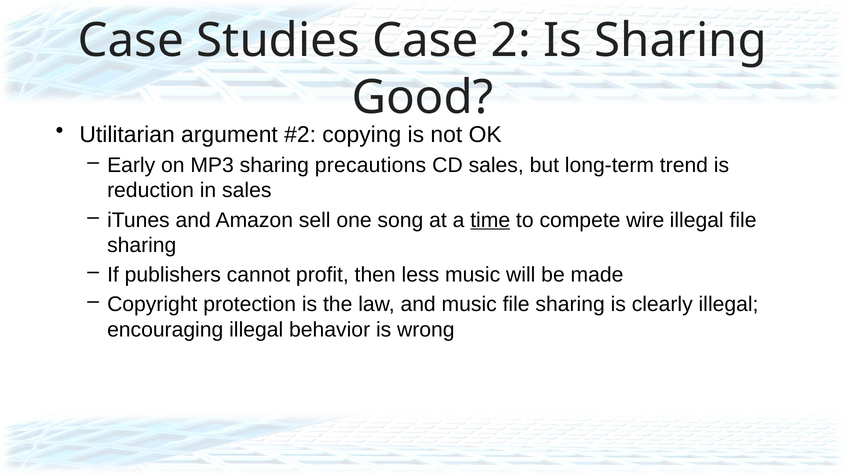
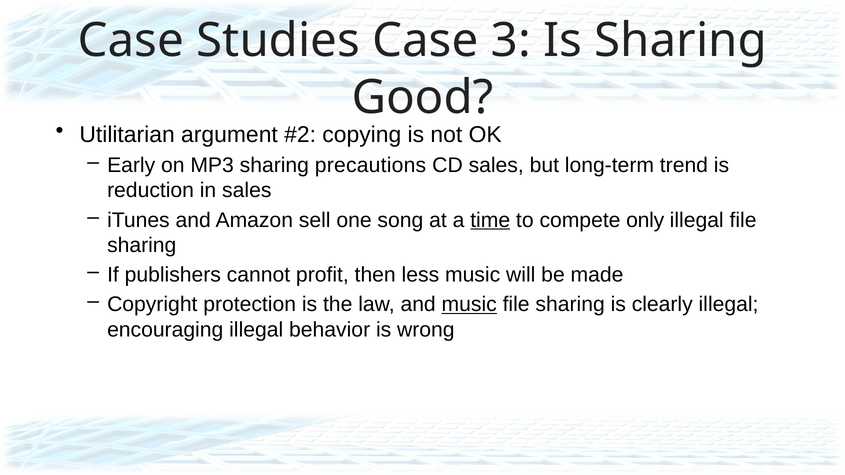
2: 2 -> 3
wire: wire -> only
music at (469, 305) underline: none -> present
